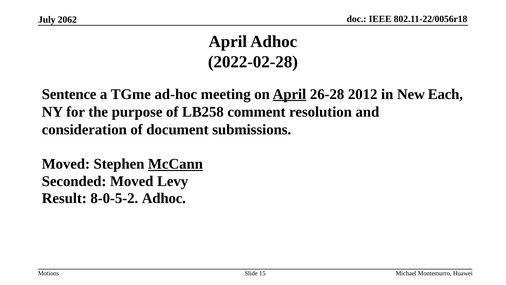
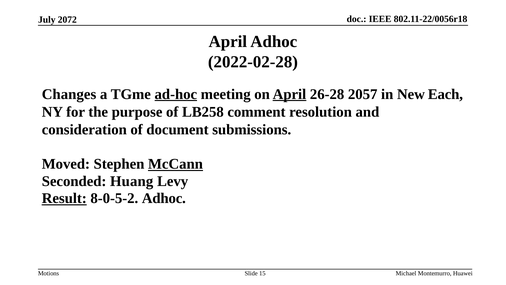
2062: 2062 -> 2072
Sentence: Sentence -> Changes
ad-hoc underline: none -> present
2012: 2012 -> 2057
Seconded Moved: Moved -> Huang
Result underline: none -> present
